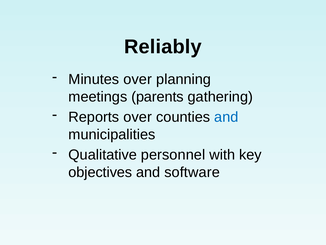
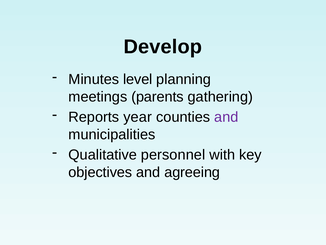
Reliably: Reliably -> Develop
Minutes over: over -> level
Reports over: over -> year
and at (226, 117) colour: blue -> purple
software: software -> agreeing
